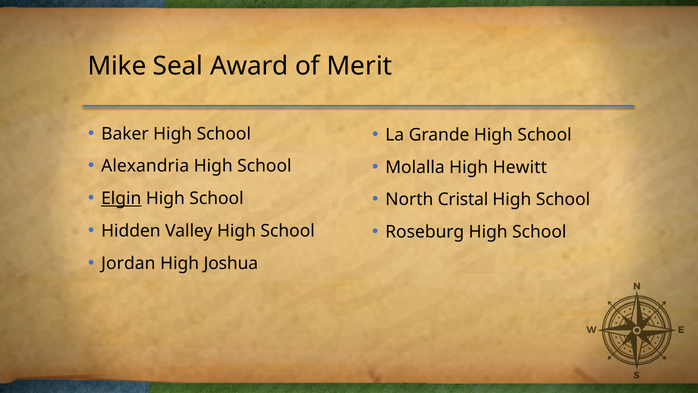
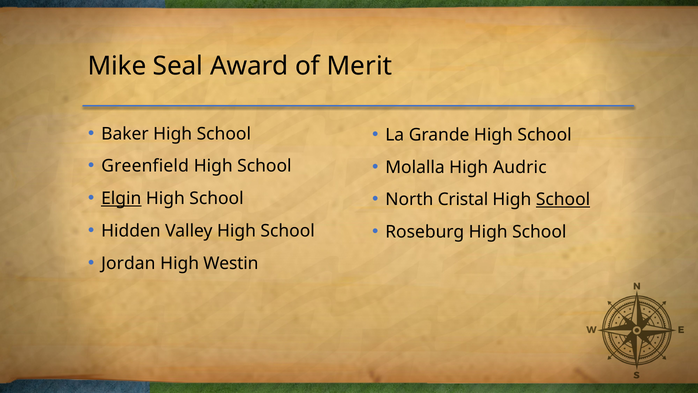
Alexandria: Alexandria -> Greenfield
Hewitt: Hewitt -> Audric
School at (563, 199) underline: none -> present
Joshua: Joshua -> Westin
